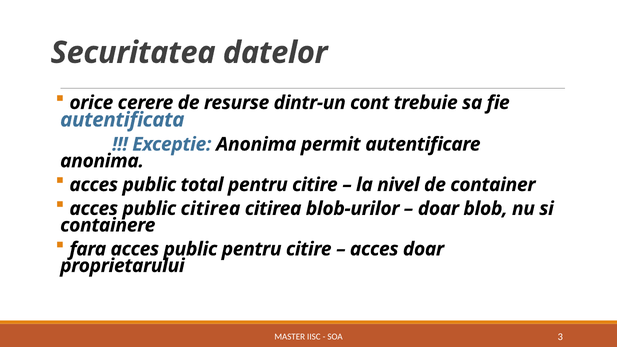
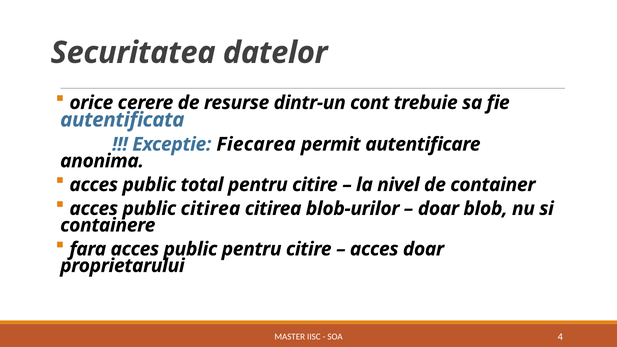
Exceptie Anonima: Anonima -> Fiecarea
3: 3 -> 4
